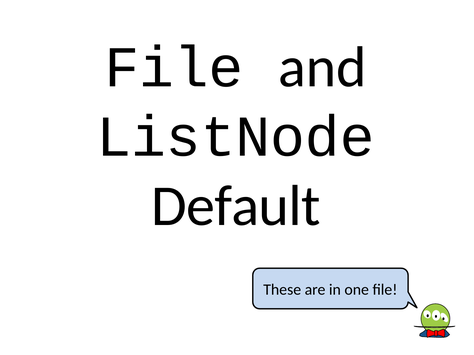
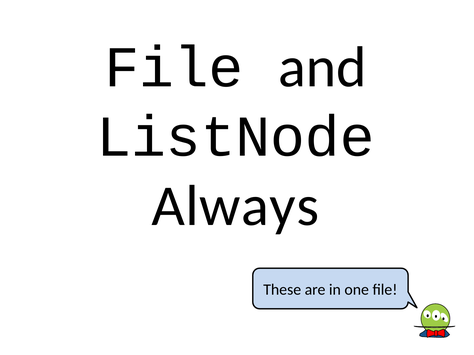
Default: Default -> Always
